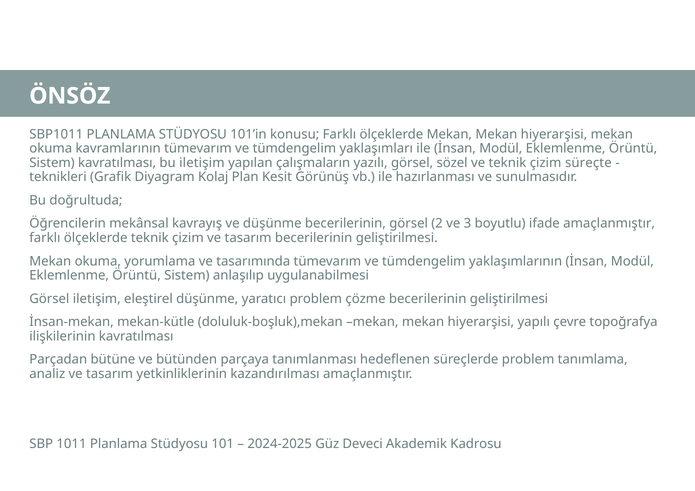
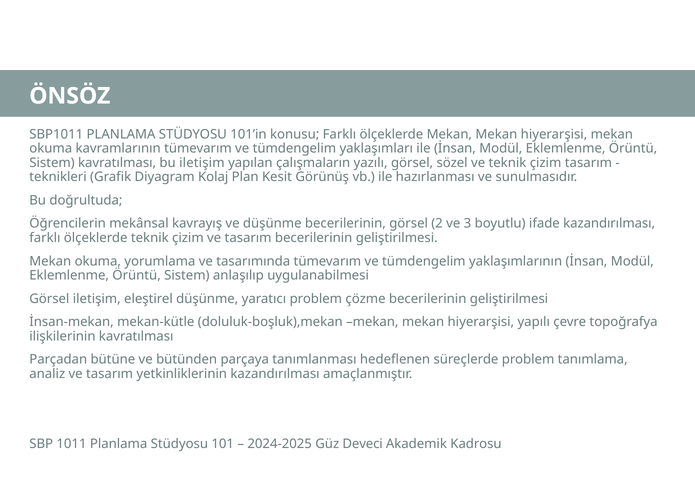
çizim süreçte: süreçte -> tasarım
ifade amaçlanmıştır: amaçlanmıştır -> kazandırılması
